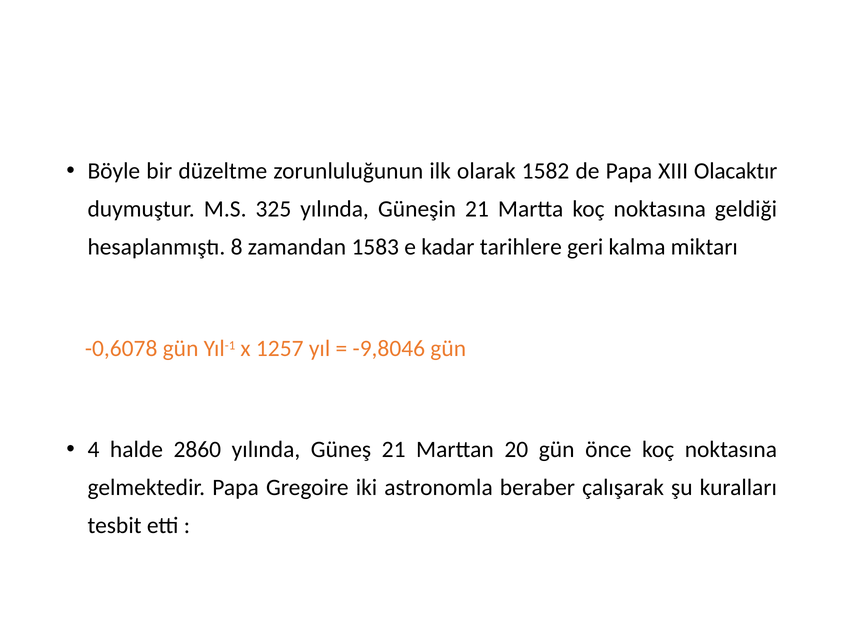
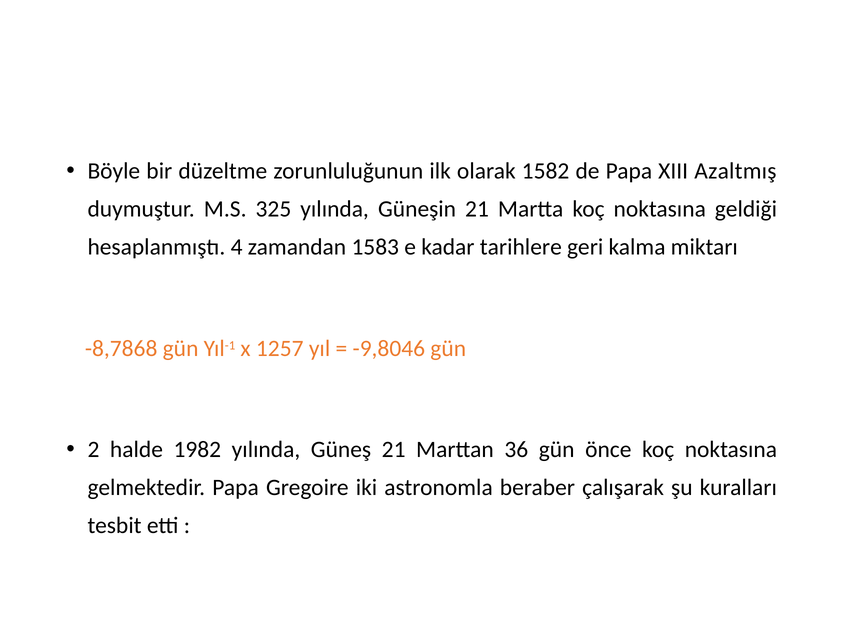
Olacaktır: Olacaktır -> Azaltmış
8: 8 -> 4
-0,6078: -0,6078 -> -8,7868
4: 4 -> 2
2860: 2860 -> 1982
20: 20 -> 36
